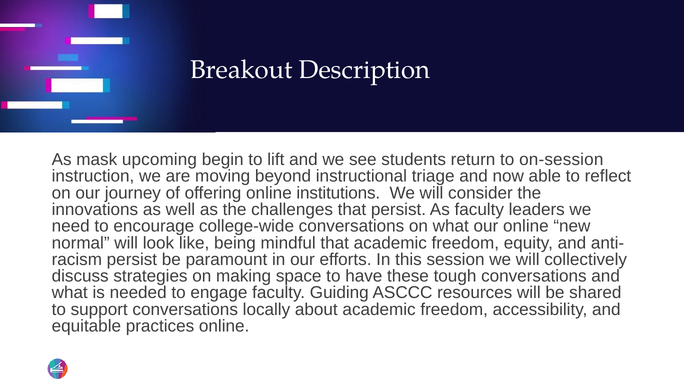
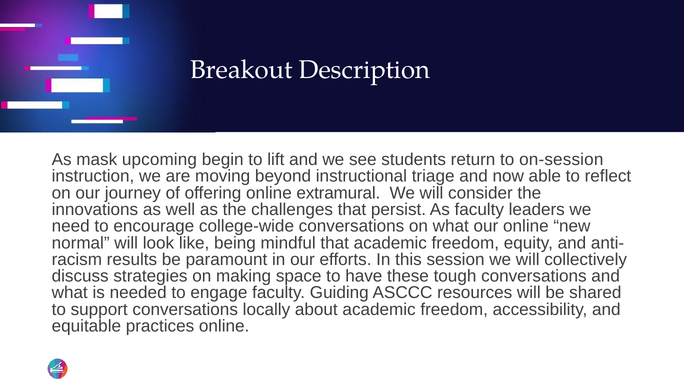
institutions: institutions -> extramural
persist at (132, 259): persist -> results
